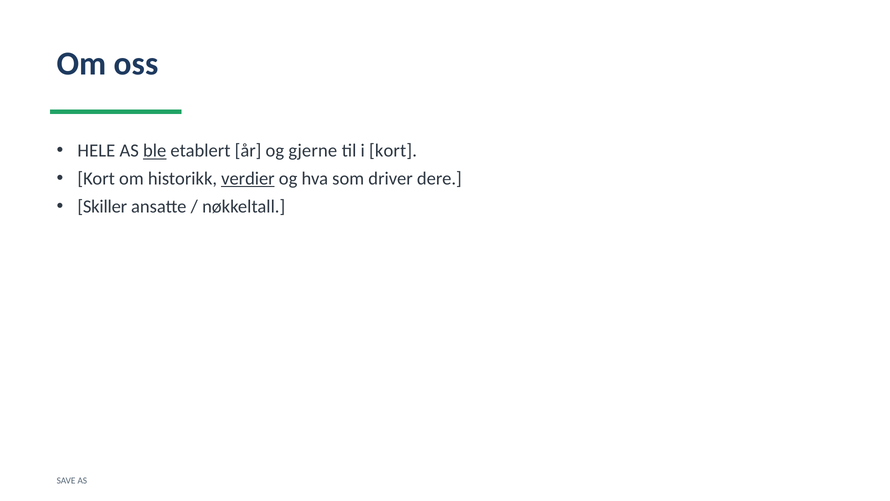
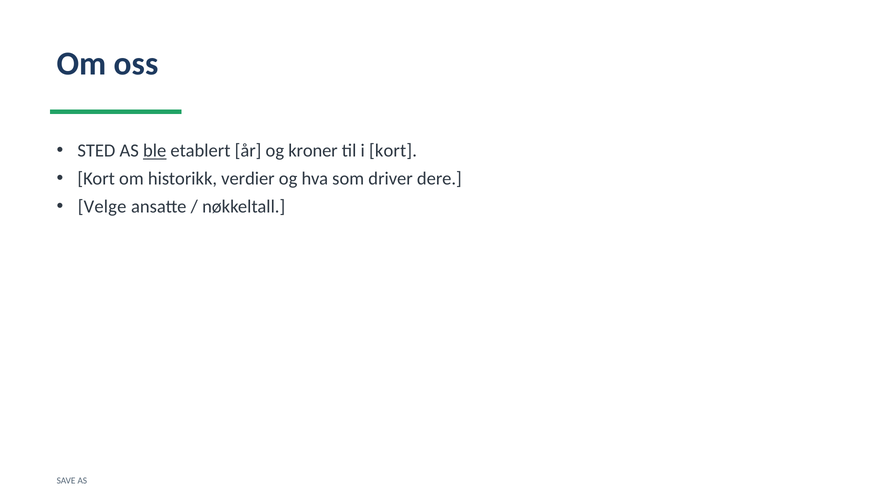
HELE: HELE -> STED
gjerne: gjerne -> kroner
verdier underline: present -> none
Skiller: Skiller -> Velge
